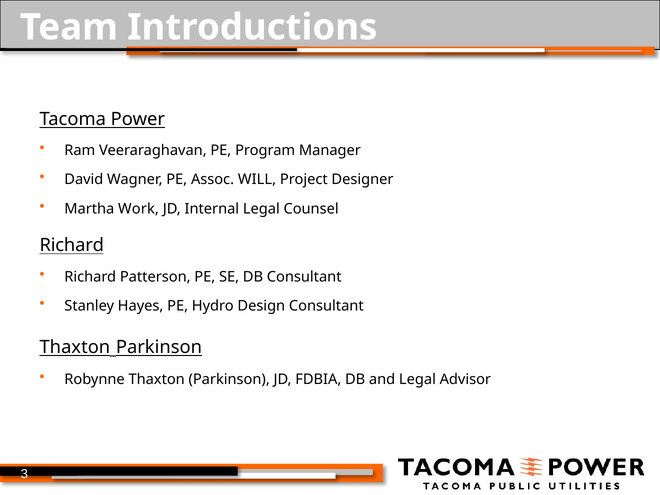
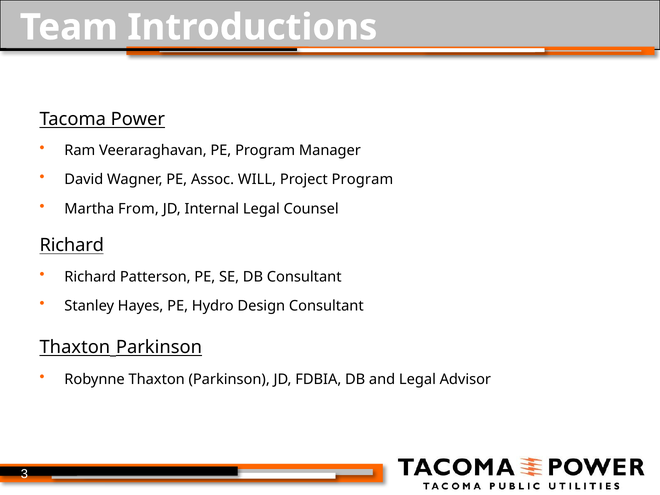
Project Designer: Designer -> Program
Work: Work -> From
